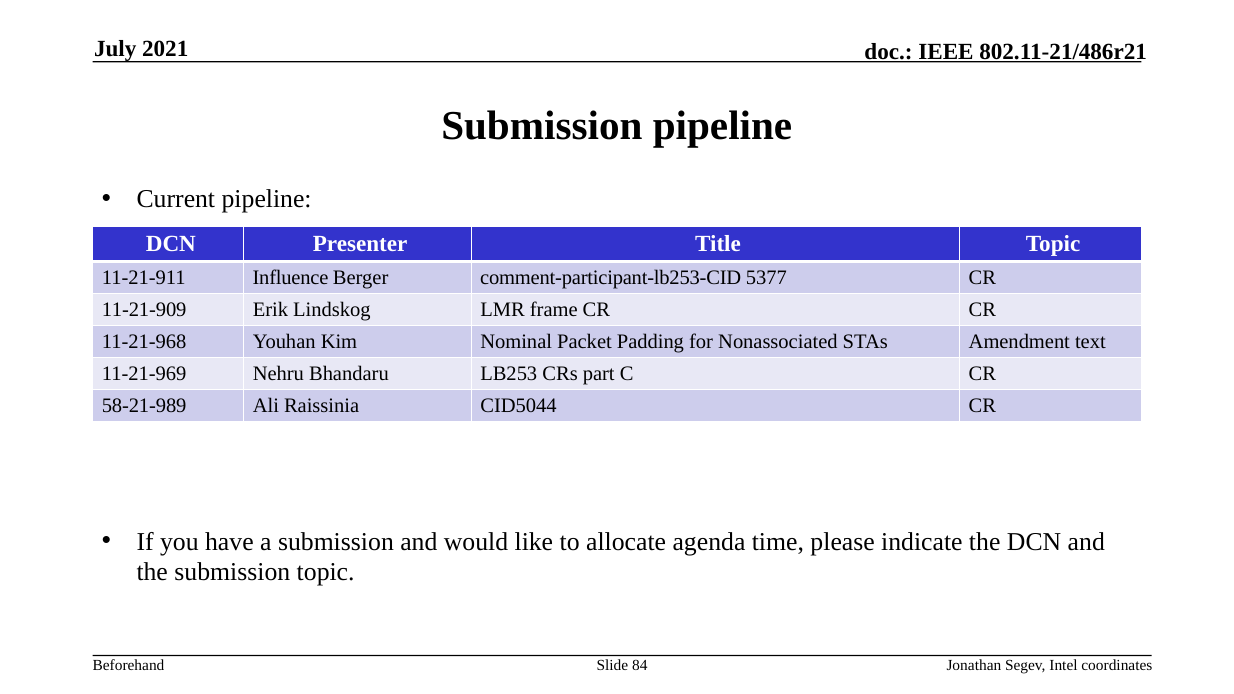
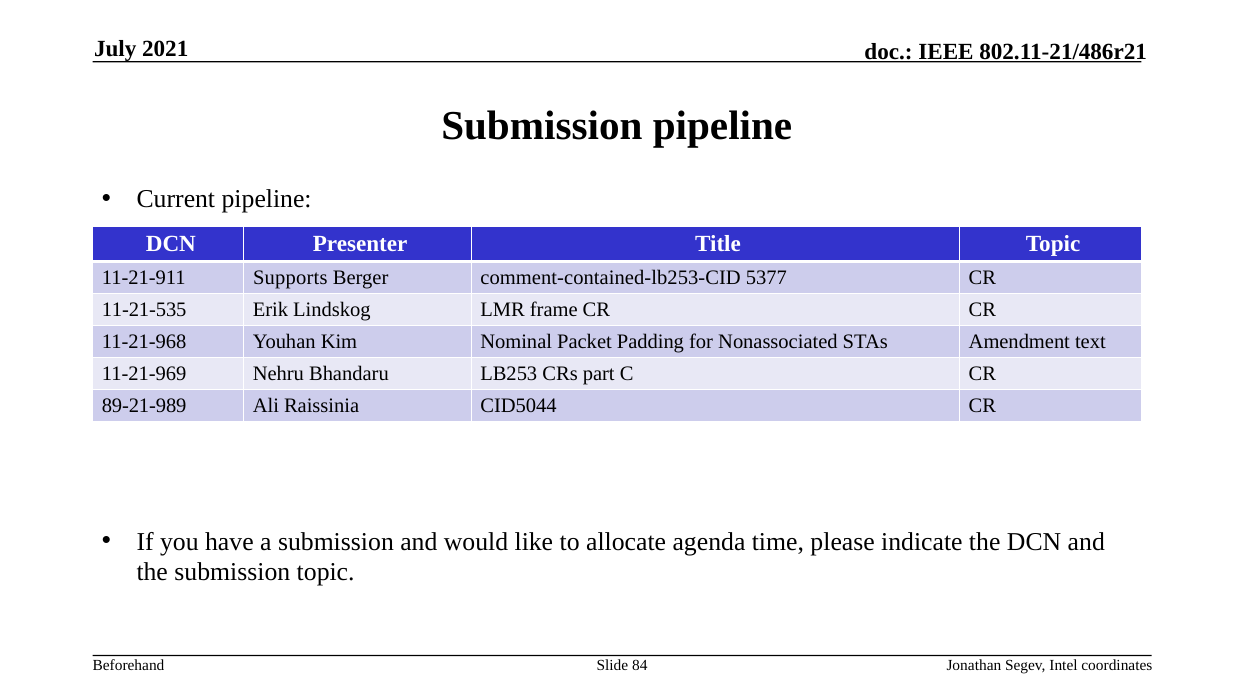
Influence: Influence -> Supports
comment-participant-lb253-CID: comment-participant-lb253-CID -> comment-contained-lb253-CID
11-21-909: 11-21-909 -> 11-21-535
58-21-989: 58-21-989 -> 89-21-989
